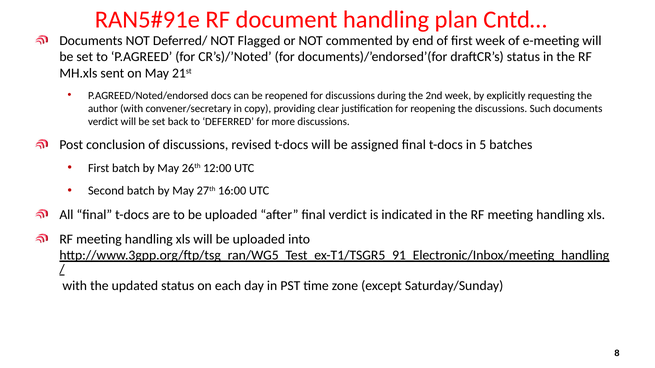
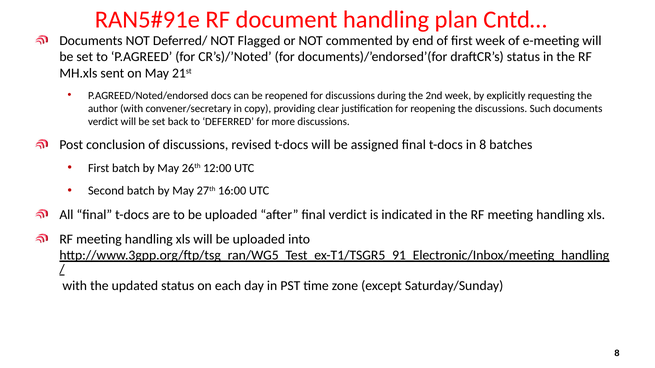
in 5: 5 -> 8
